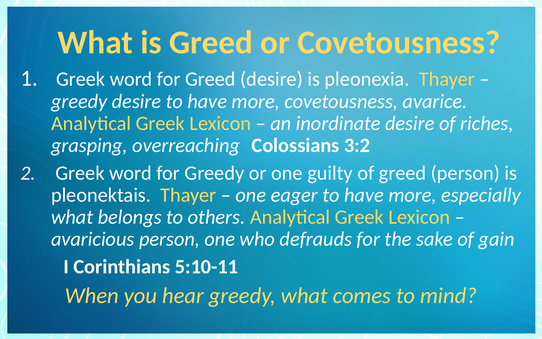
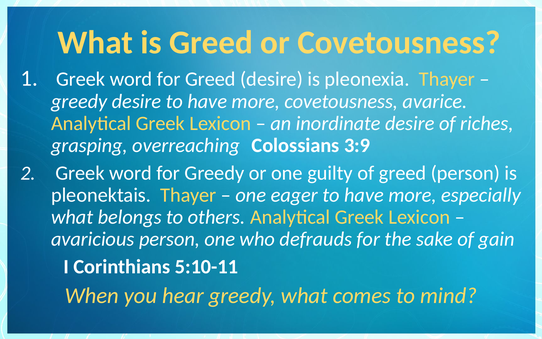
3:2: 3:2 -> 3:9
